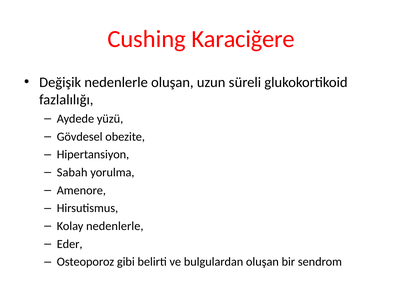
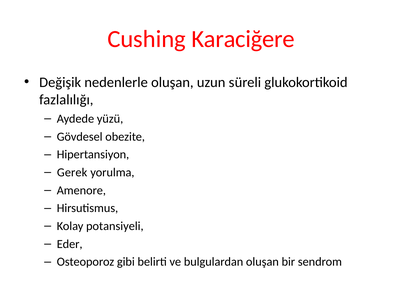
Sabah: Sabah -> Gerek
Kolay nedenlerle: nedenlerle -> potansiyeli
